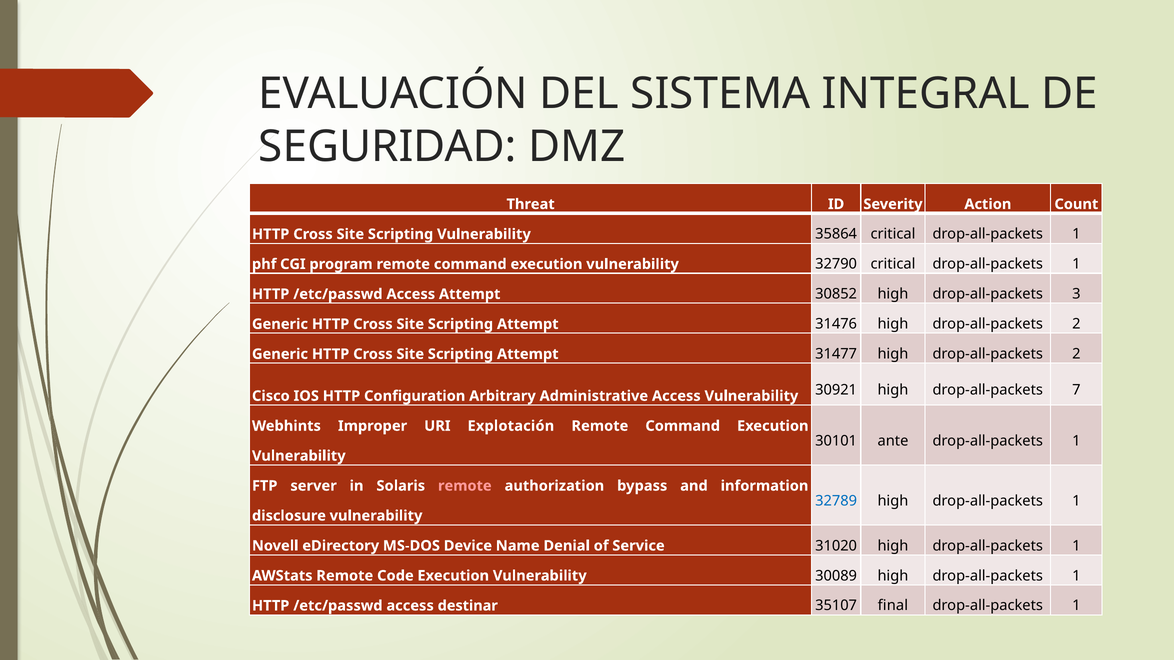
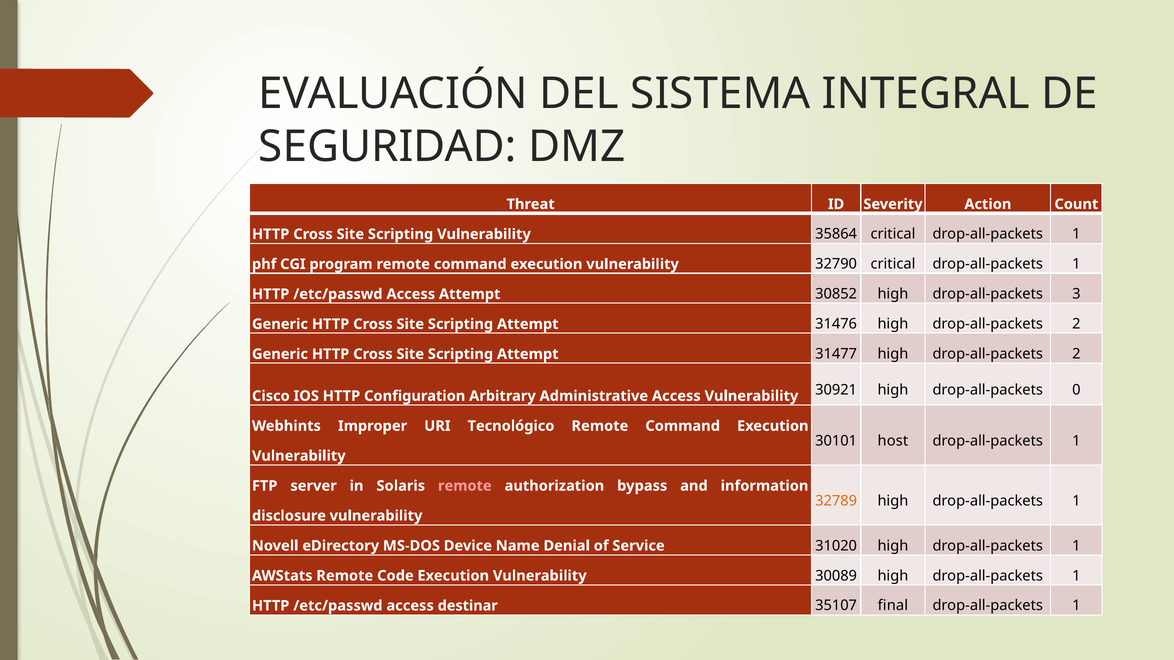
7: 7 -> 0
Explotación: Explotación -> Tecnológico
ante: ante -> host
32789 colour: blue -> orange
